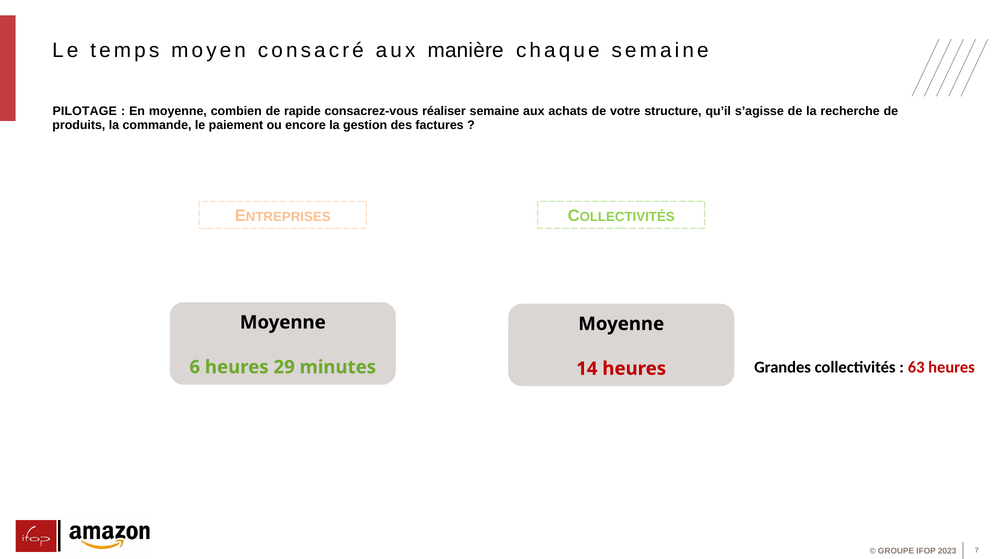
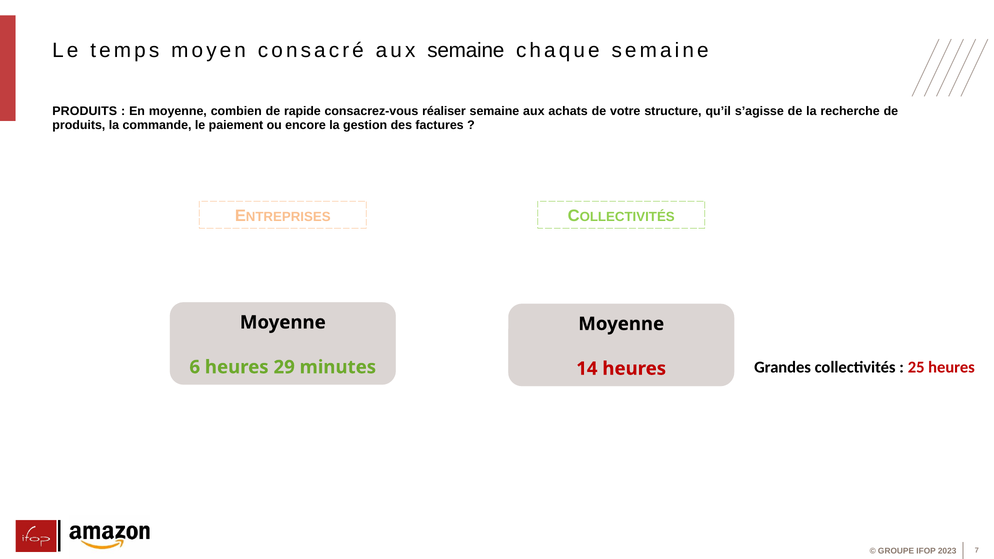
aux manière: manière -> semaine
PILOTAGE at (85, 111): PILOTAGE -> PRODUITS
63: 63 -> 25
